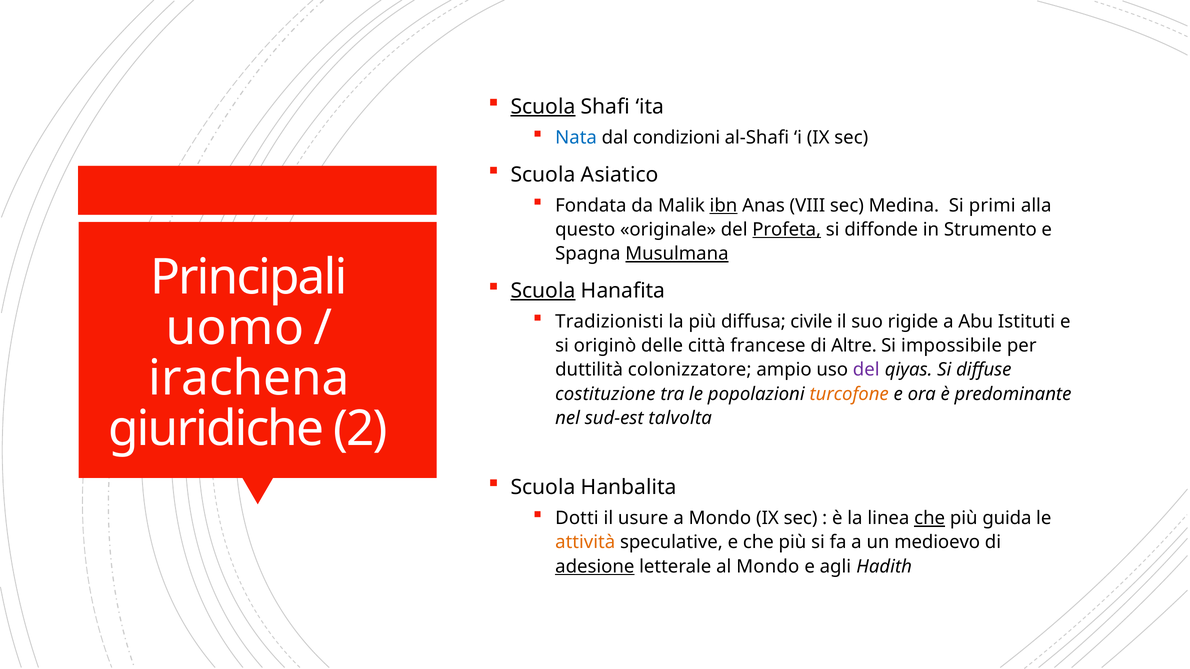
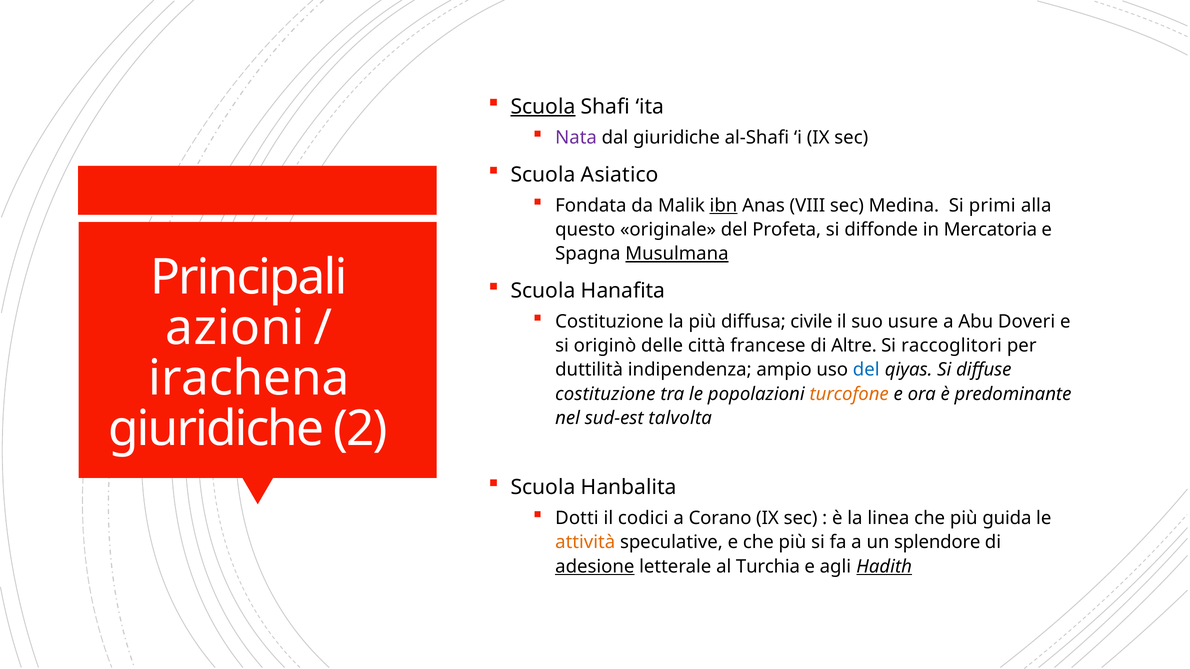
Nata colour: blue -> purple
dal condizioni: condizioni -> giuridiche
Profeta underline: present -> none
Strumento: Strumento -> Mercatoria
Scuola at (543, 291) underline: present -> none
Tradizionisti at (609, 322): Tradizionisti -> Costituzione
rigide: rigide -> usure
Istituti: Istituti -> Doveri
uomo: uomo -> azioni
impossibile: impossibile -> raccoglitori
colonizzatore: colonizzatore -> indipendenza
del at (866, 370) colour: purple -> blue
usure: usure -> codici
a Mondo: Mondo -> Corano
che at (930, 519) underline: present -> none
medioevo: medioevo -> splendore
al Mondo: Mondo -> Turchia
Hadith underline: none -> present
